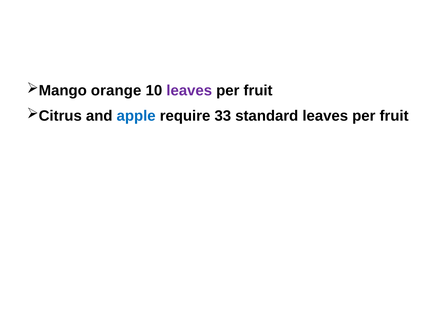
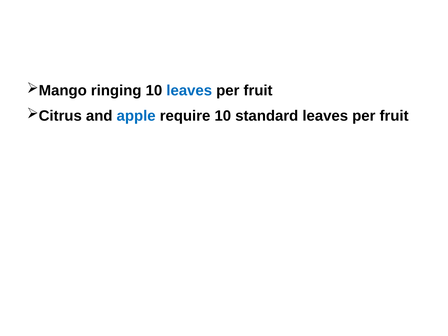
orange: orange -> ringing
leaves at (189, 91) colour: purple -> blue
require 33: 33 -> 10
